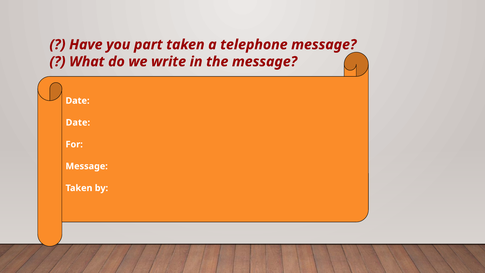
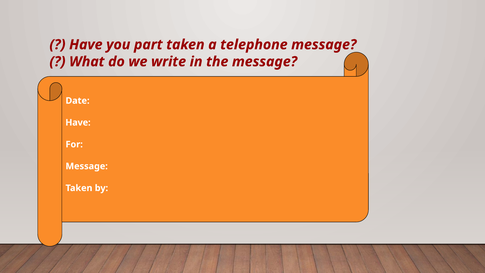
Date at (78, 122): Date -> Have
